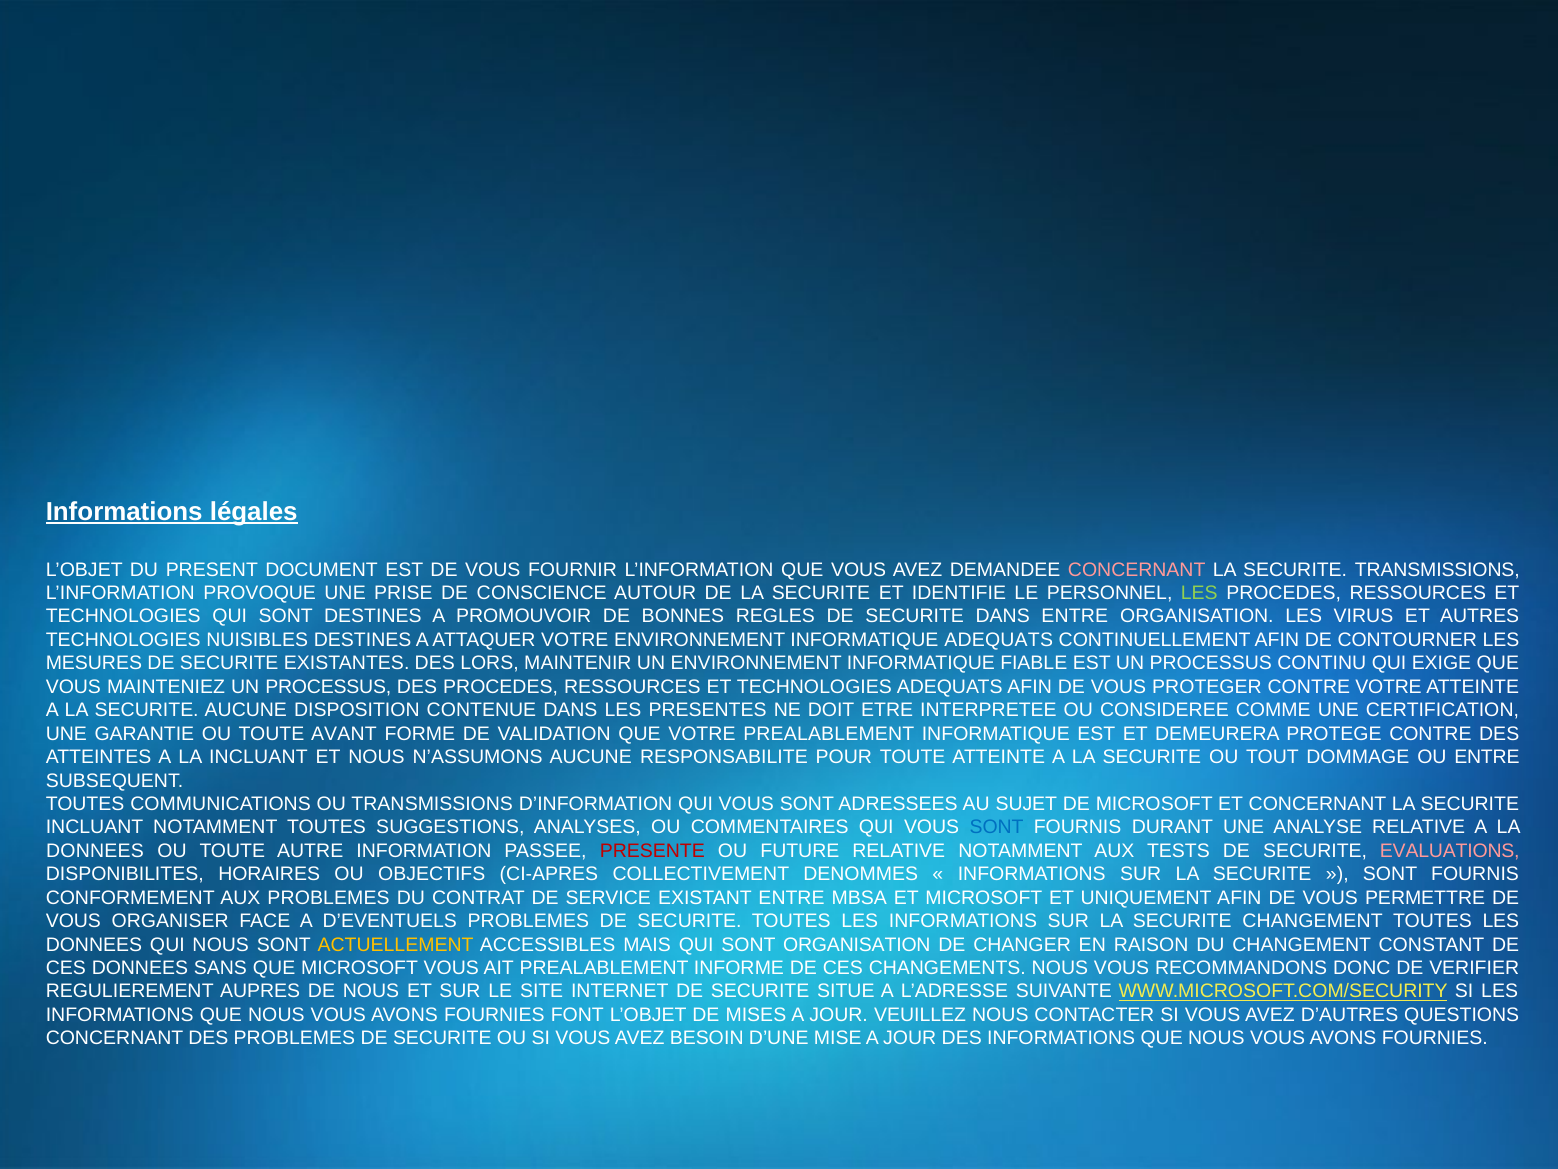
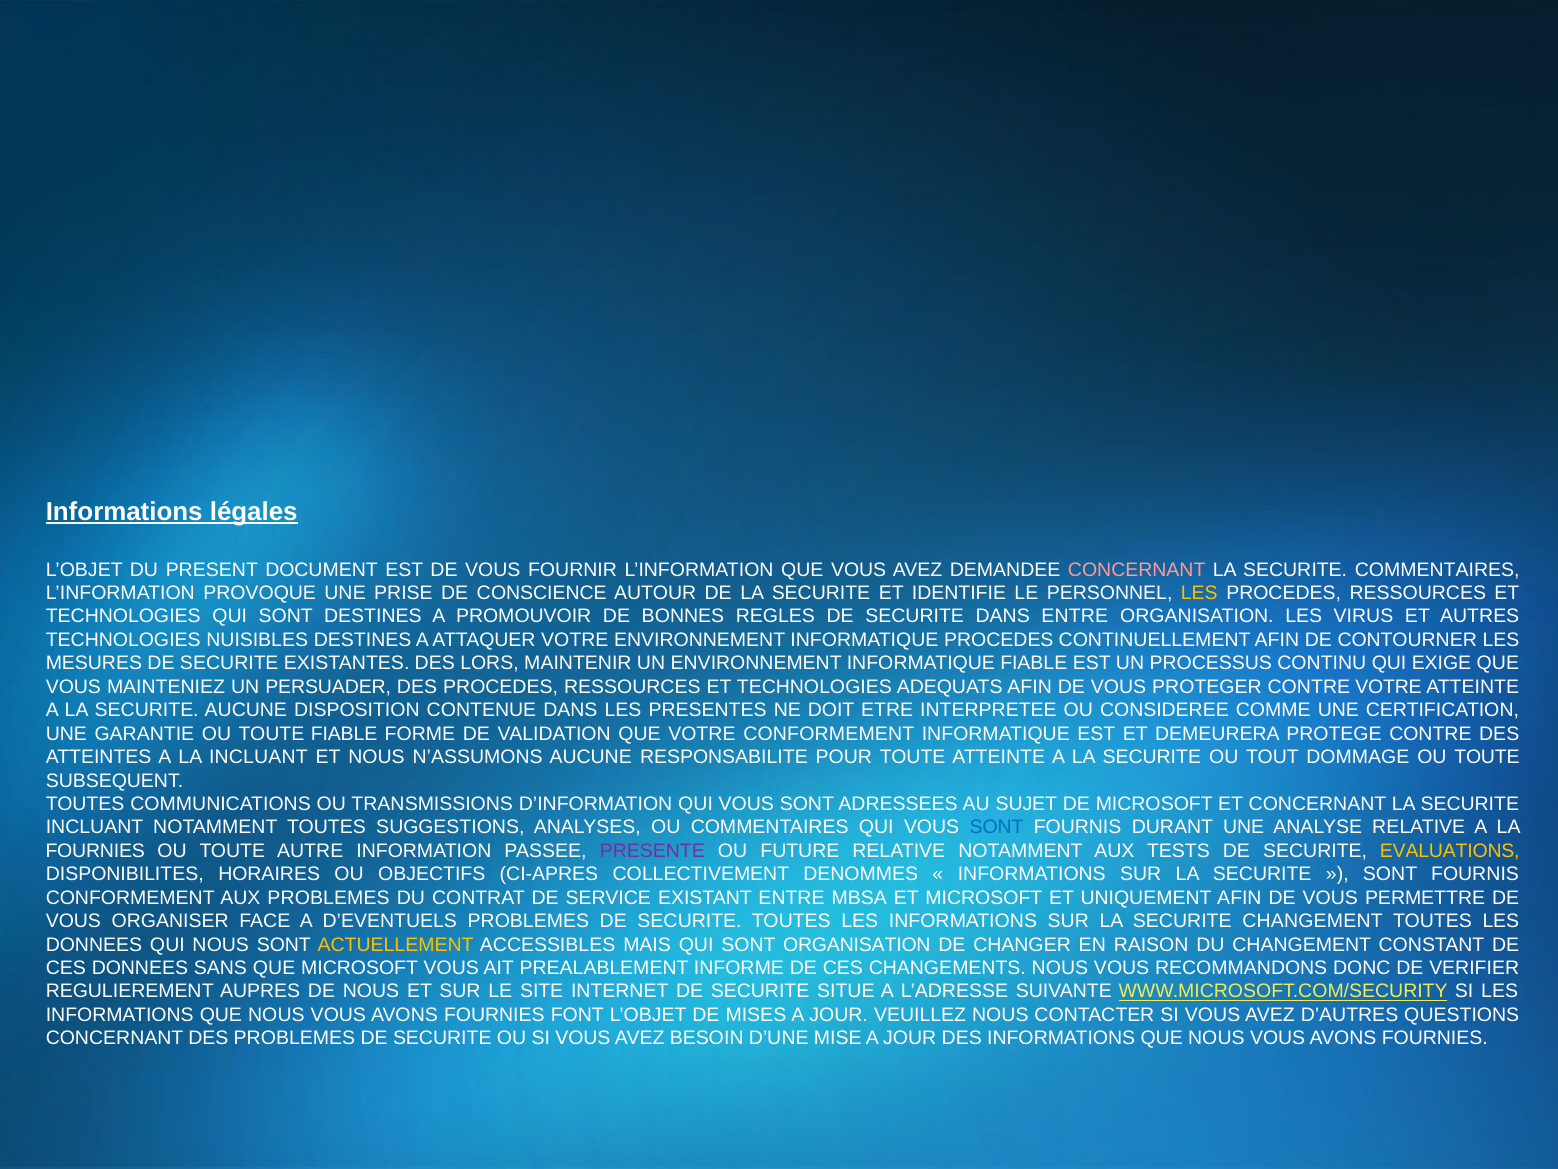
SECURITE TRANSMISSIONS: TRANSMISSIONS -> COMMENTAIRES
LES at (1199, 593) colour: light green -> yellow
INFORMATIQUE ADEQUATS: ADEQUATS -> PROCEDES
MAINTENIEZ UN PROCESSUS: PROCESSUS -> PERSUADER
TOUTE AVANT: AVANT -> FIABLE
VOTRE PREALABLEMENT: PREALABLEMENT -> CONFORMEMENT
DOMMAGE OU ENTRE: ENTRE -> TOUTE
DONNEES at (95, 851): DONNEES -> FOURNIES
PRESENTE colour: red -> purple
EVALUATIONS colour: pink -> yellow
